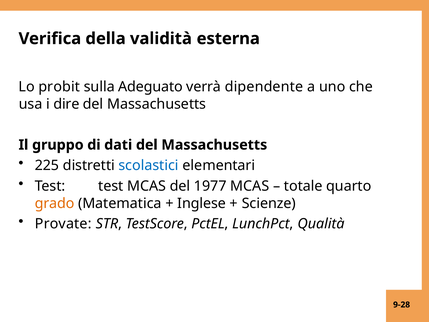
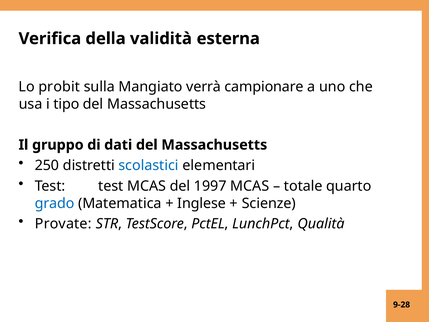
Adeguato: Adeguato -> Mangiato
dipendente: dipendente -> campionare
dire: dire -> tipo
225: 225 -> 250
1977: 1977 -> 1997
grado colour: orange -> blue
